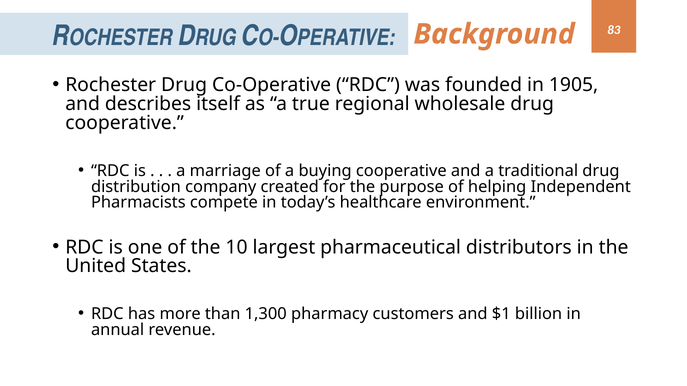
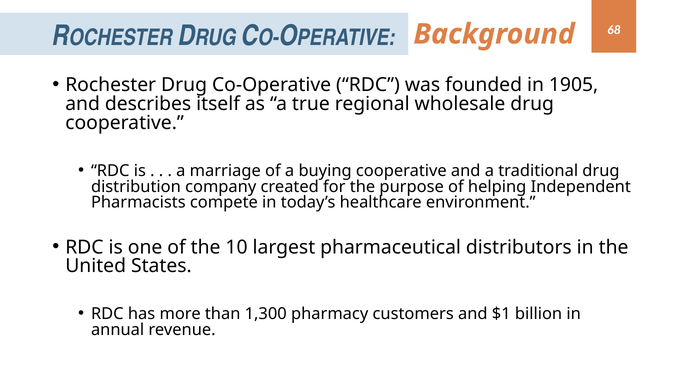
83: 83 -> 68
